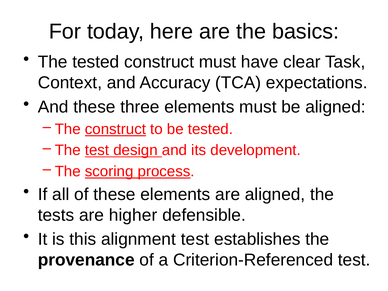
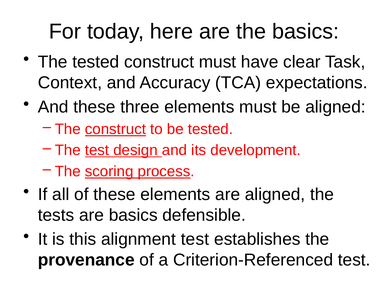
are higher: higher -> basics
